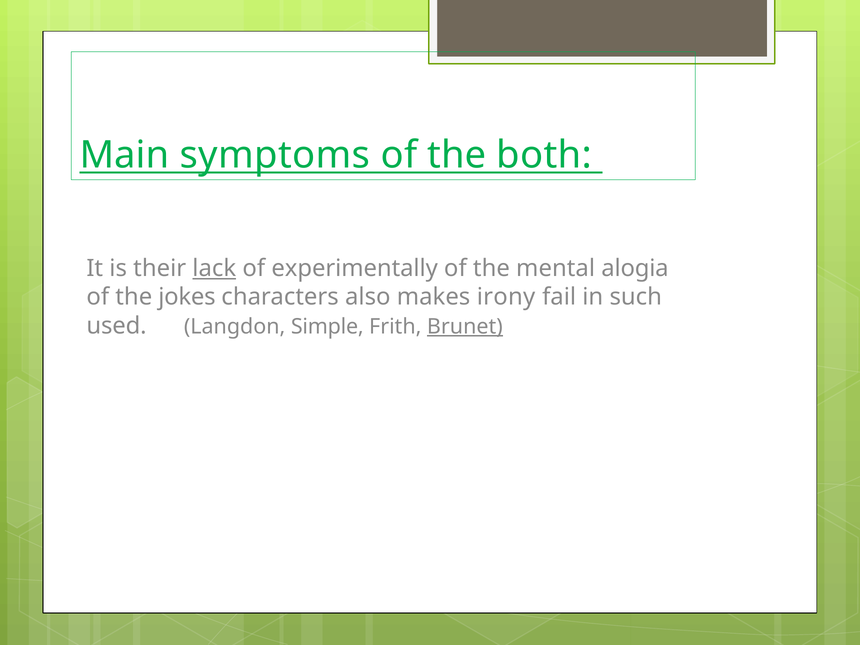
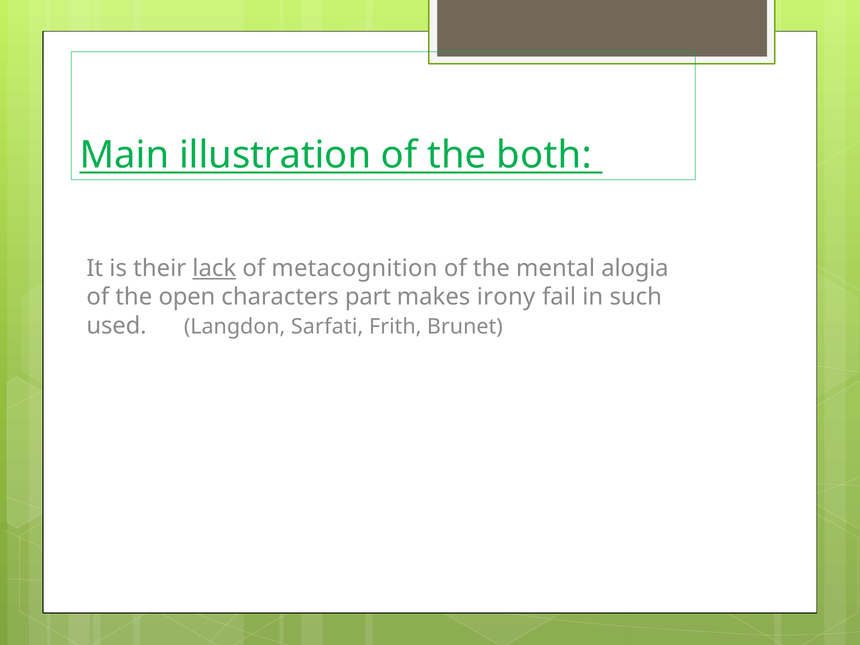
symptoms: symptoms -> illustration
experimentally: experimentally -> metacognition
jokes: jokes -> open
also: also -> part
Simple: Simple -> Sarfati
Brunet underline: present -> none
